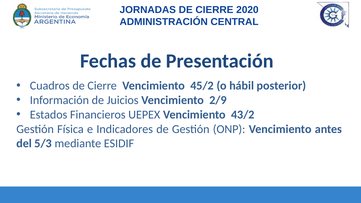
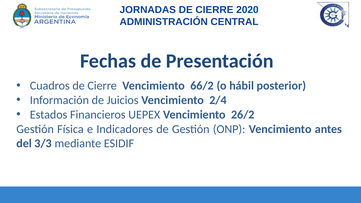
45/2: 45/2 -> 66/2
2/9: 2/9 -> 2/4
43/2: 43/2 -> 26/2
5/3: 5/3 -> 3/3
